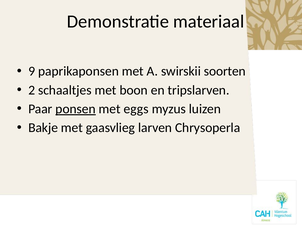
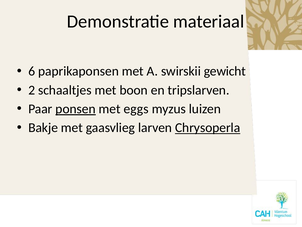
9: 9 -> 6
soorten: soorten -> gewicht
Chrysoperla underline: none -> present
